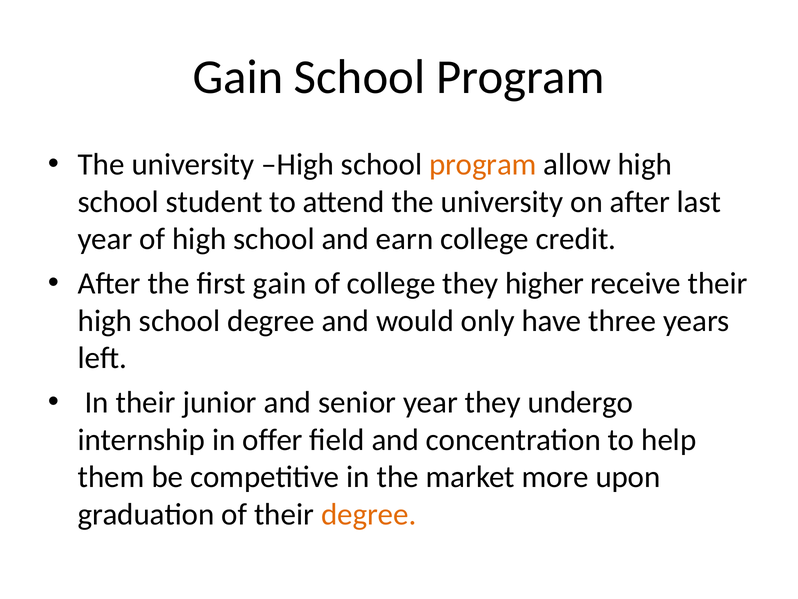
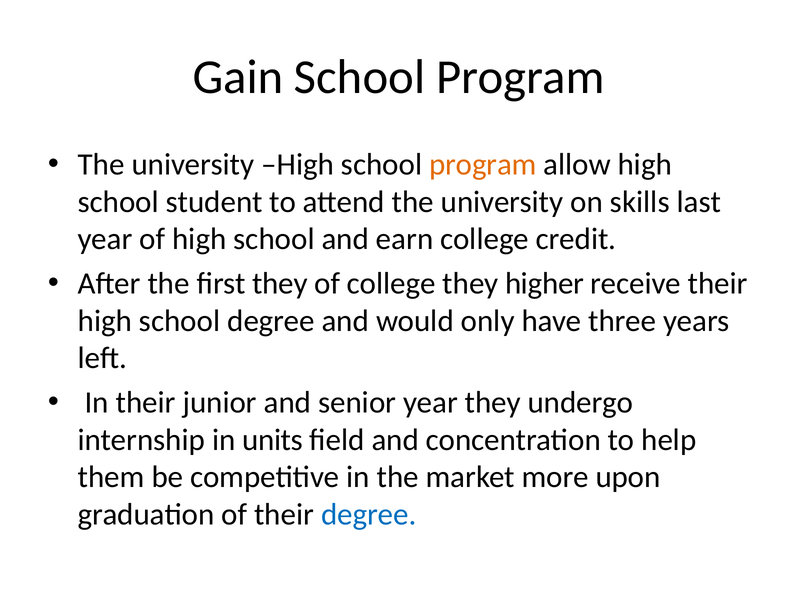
on after: after -> skills
first gain: gain -> they
offer: offer -> units
degree at (369, 514) colour: orange -> blue
